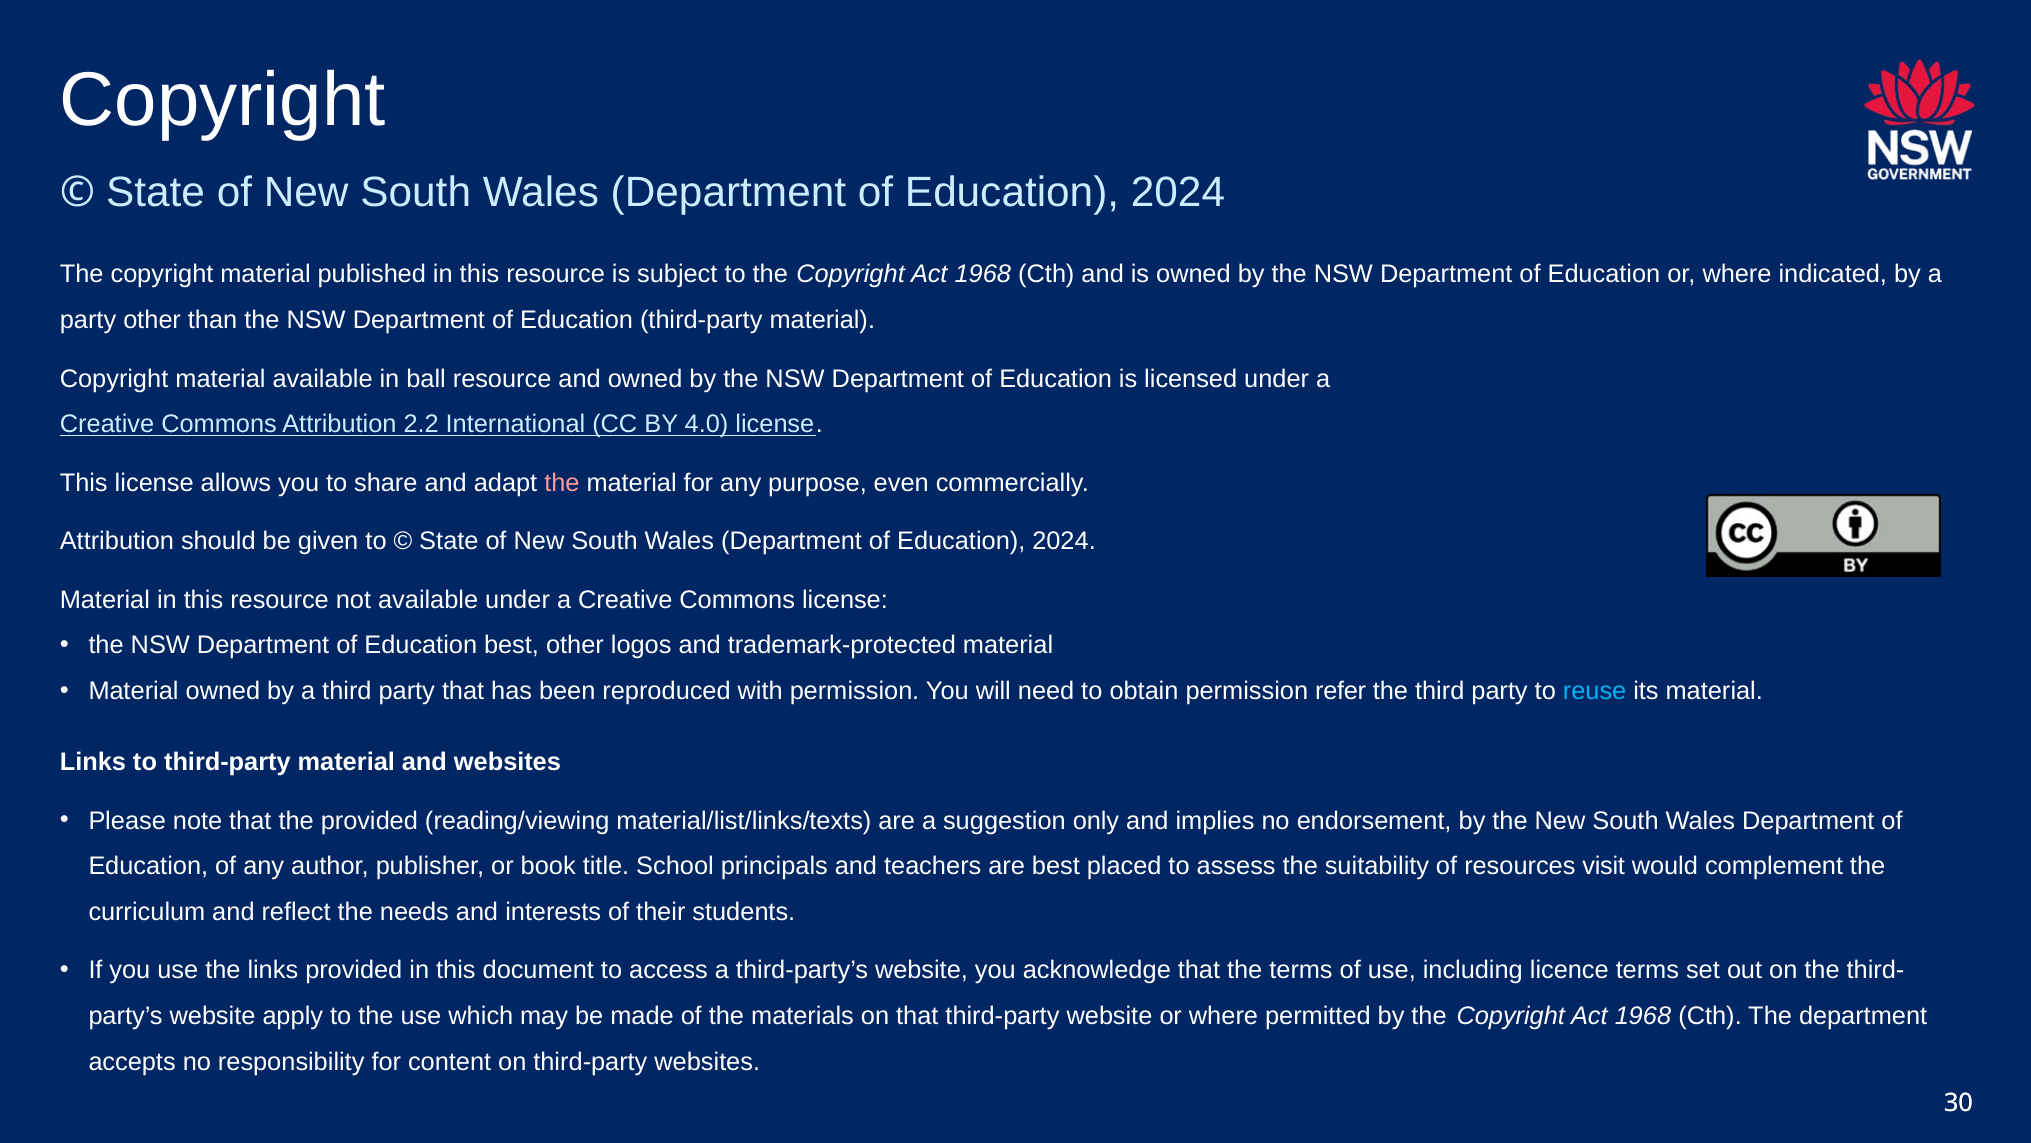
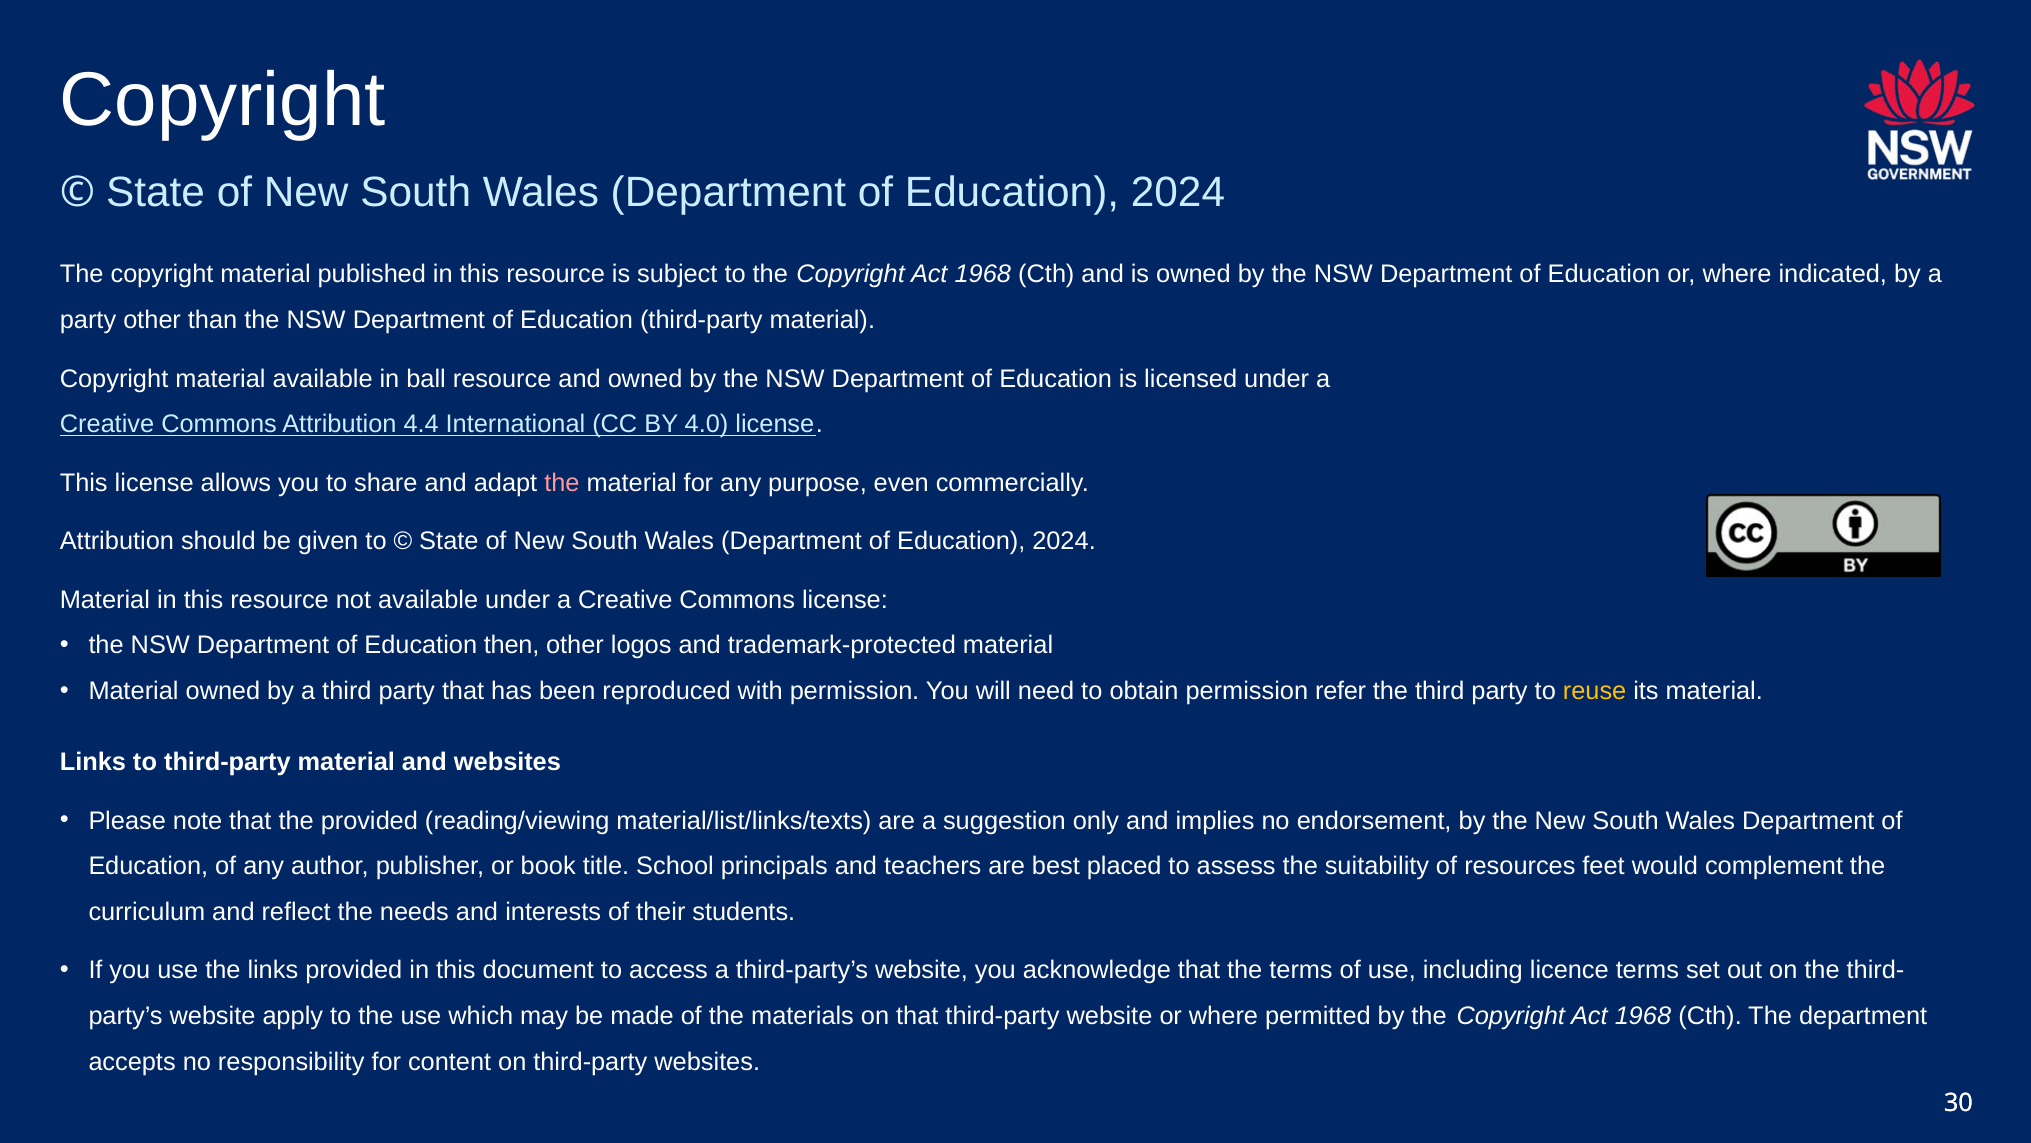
2.2: 2.2 -> 4.4
Education best: best -> then
reuse colour: light blue -> yellow
visit: visit -> feet
